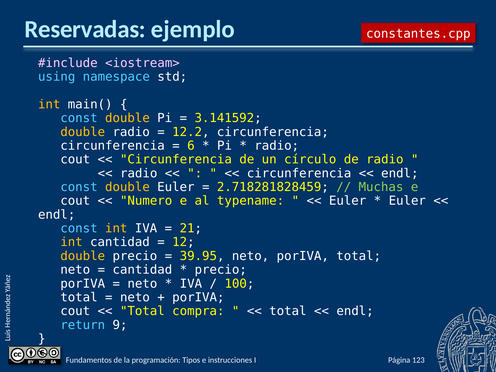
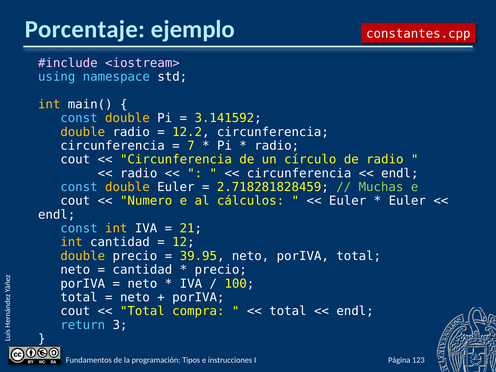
Reservadas: Reservadas -> Porcentaje
6: 6 -> 7
typename: typename -> cálculos
9: 9 -> 3
